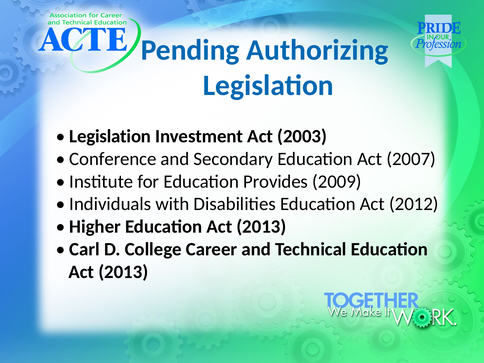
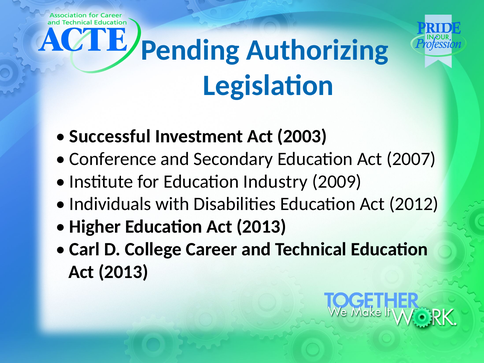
Legislation at (110, 136): Legislation -> Successful
Provides: Provides -> Industry
